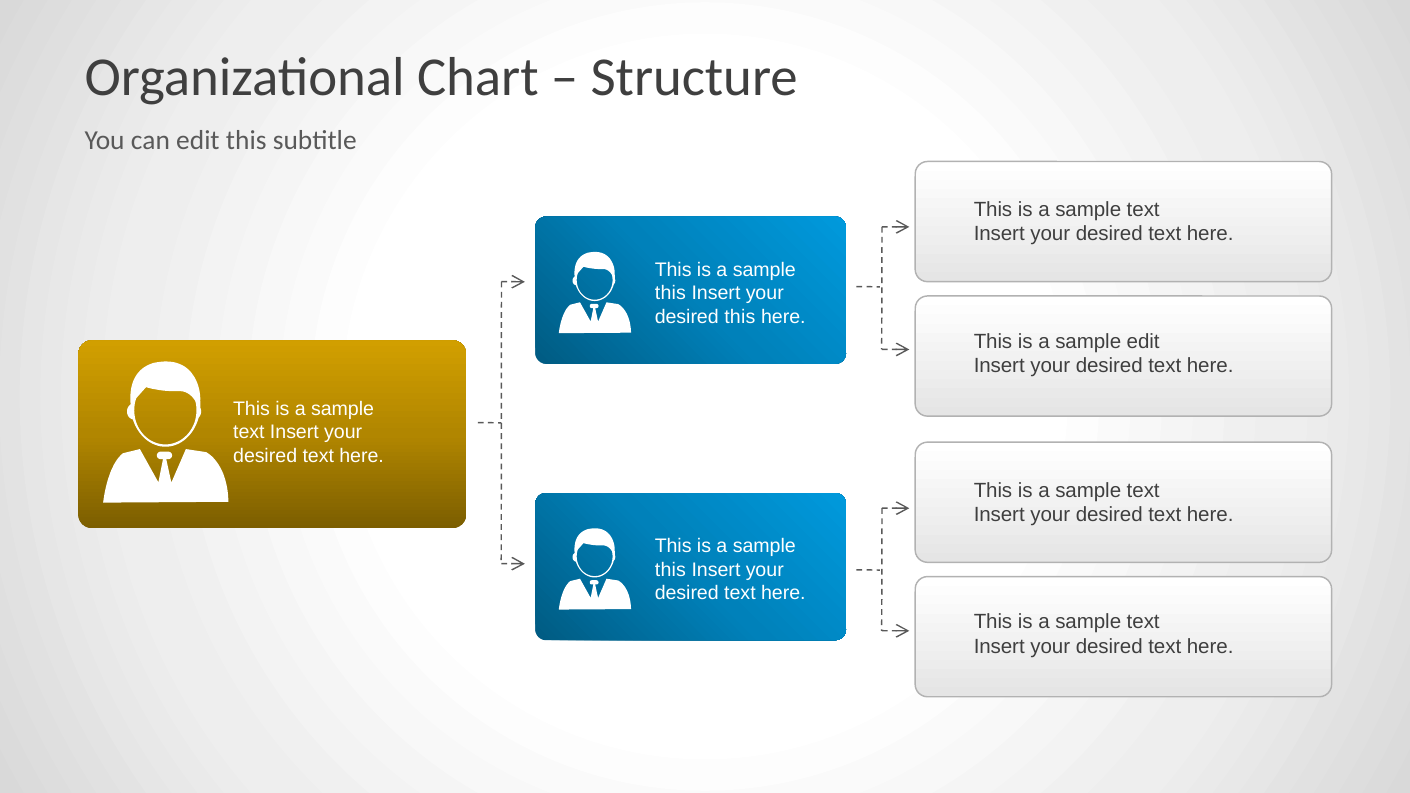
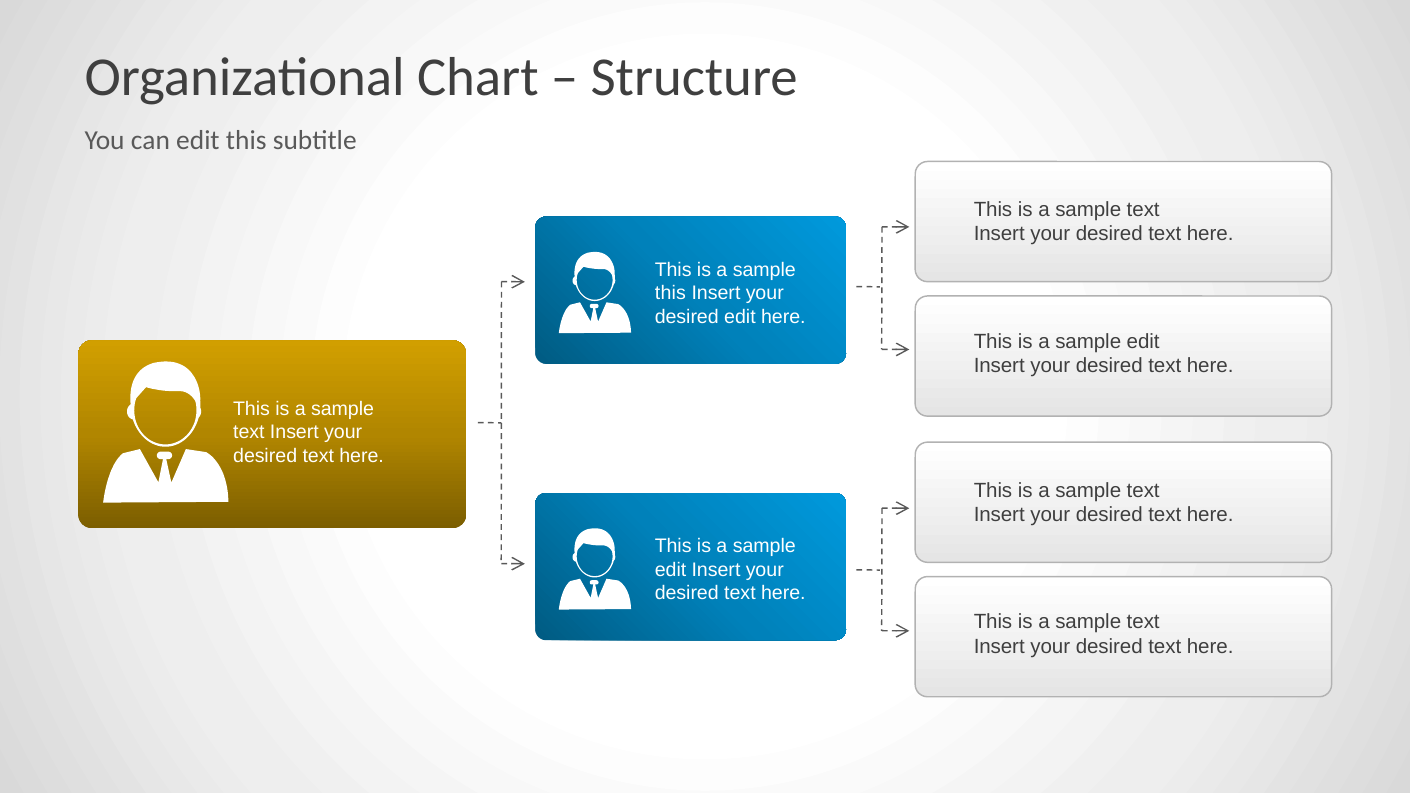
desired this: this -> edit
this at (670, 570): this -> edit
